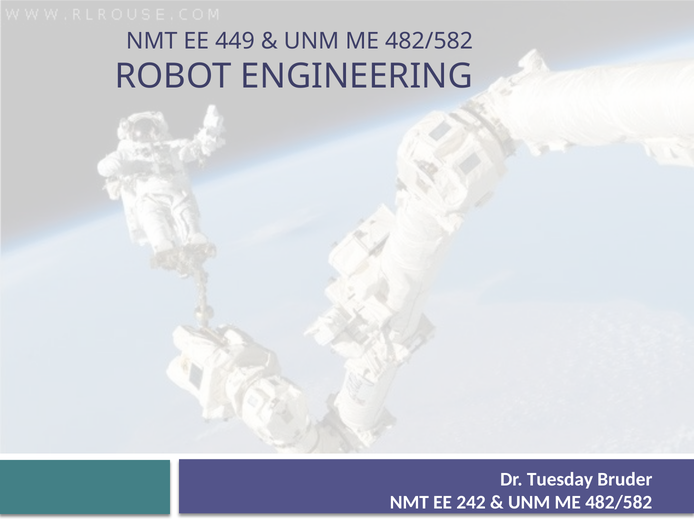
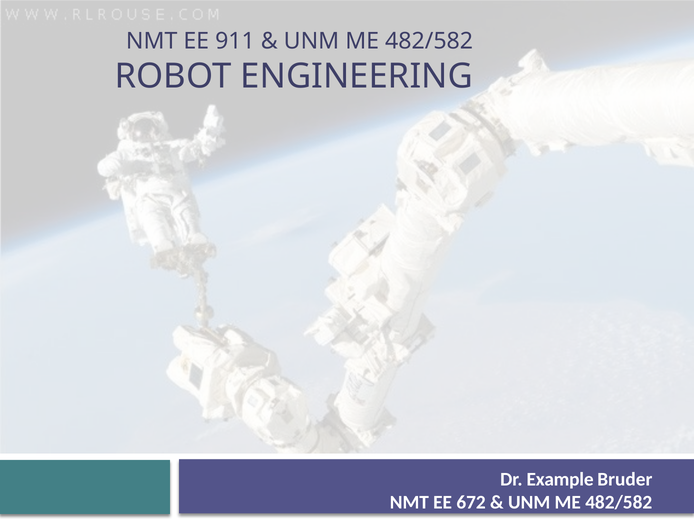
449: 449 -> 911
Tuesday: Tuesday -> Example
242: 242 -> 672
